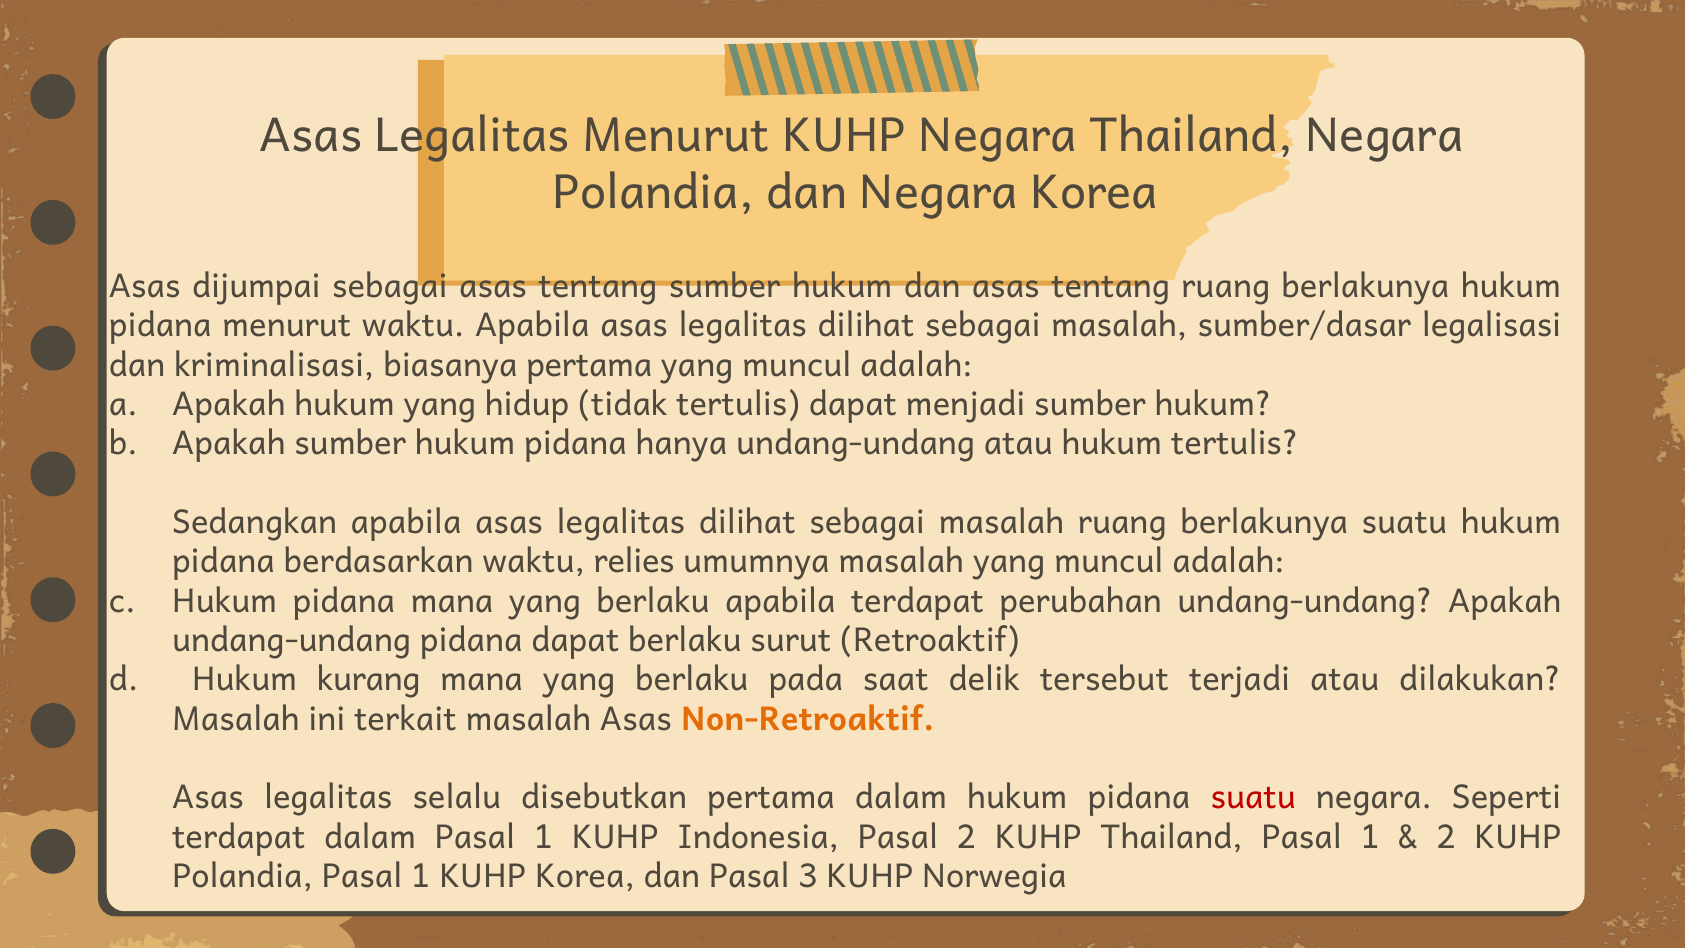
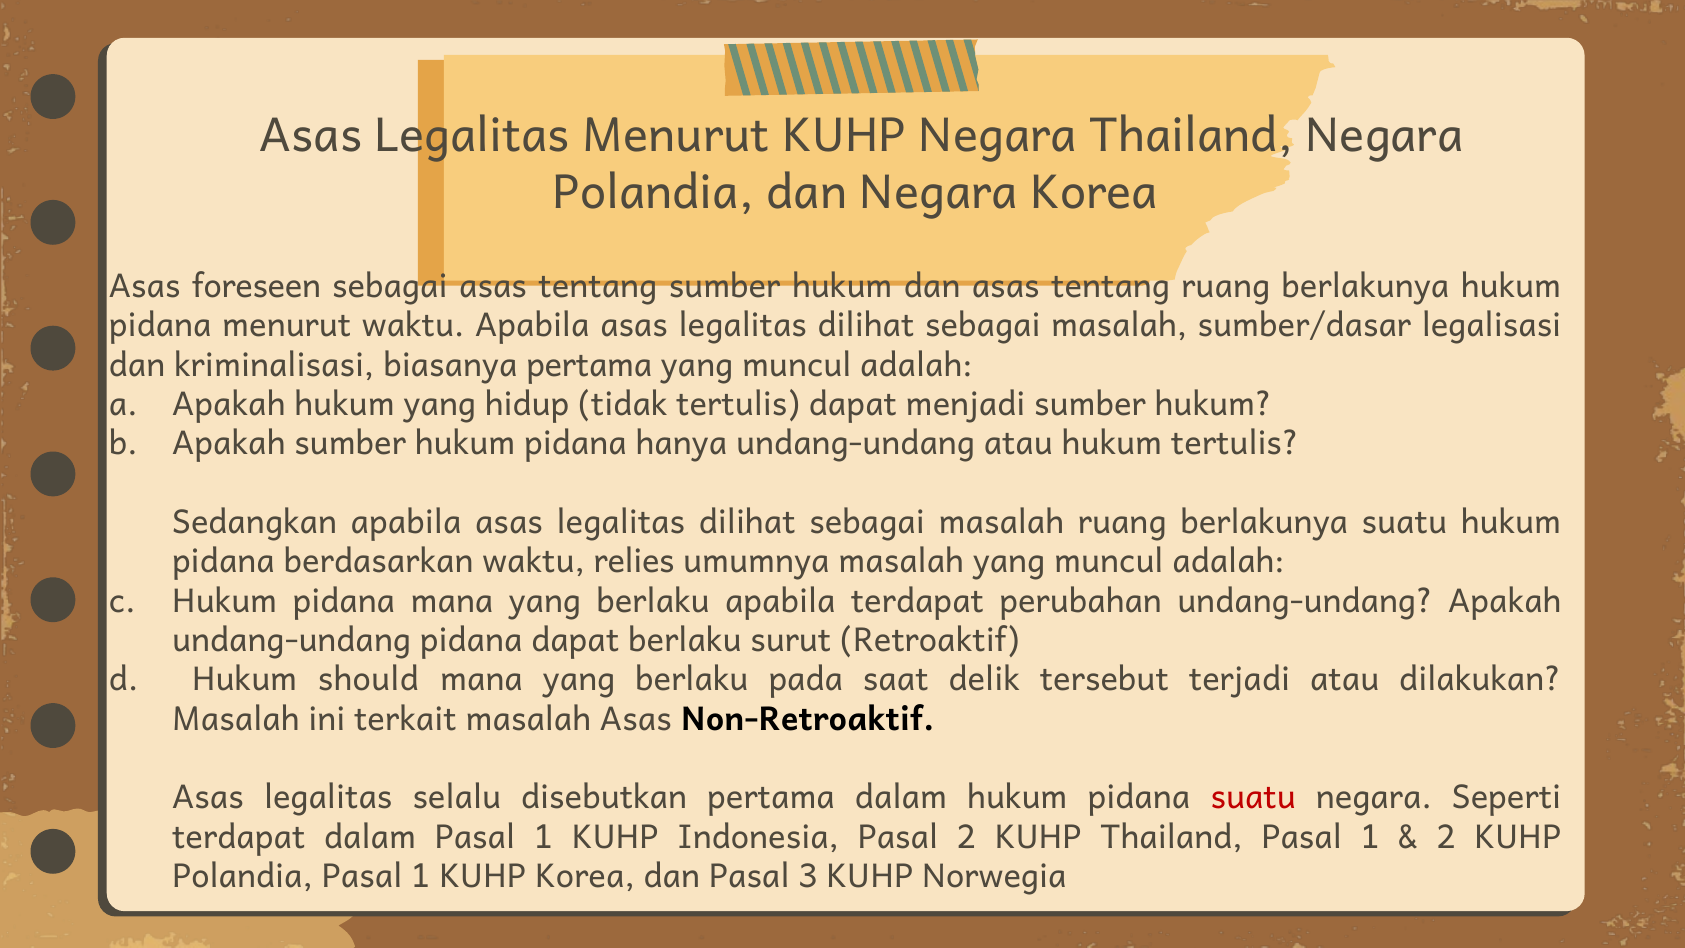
dijumpai: dijumpai -> foreseen
kurang: kurang -> should
Non-Retroaktif colour: orange -> black
